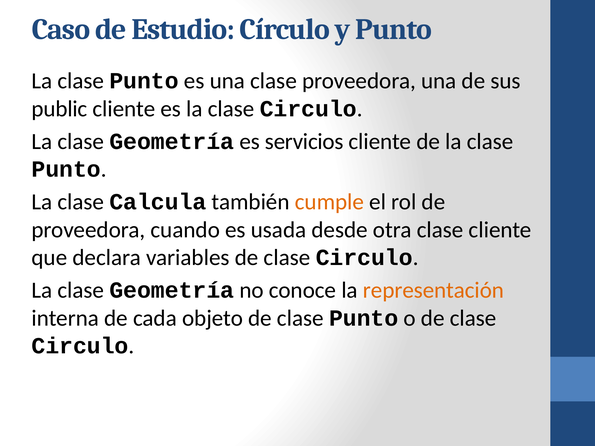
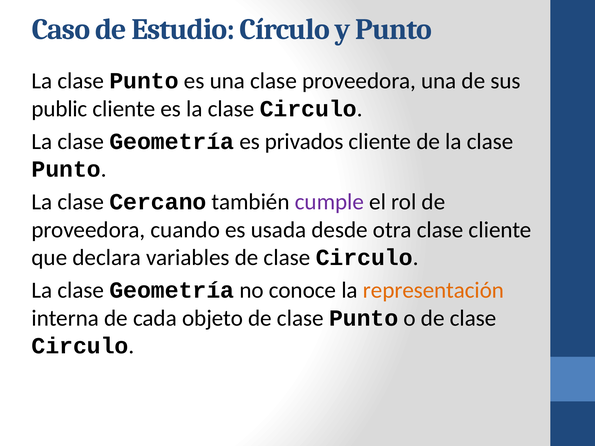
servicios: servicios -> privados
Calcula: Calcula -> Cercano
cumple colour: orange -> purple
